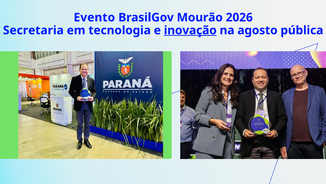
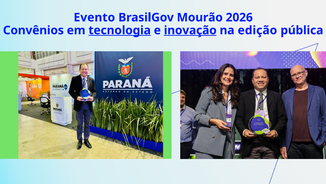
Secretaria: Secretaria -> Convênios
tecnologia underline: none -> present
agosto: agosto -> edição
